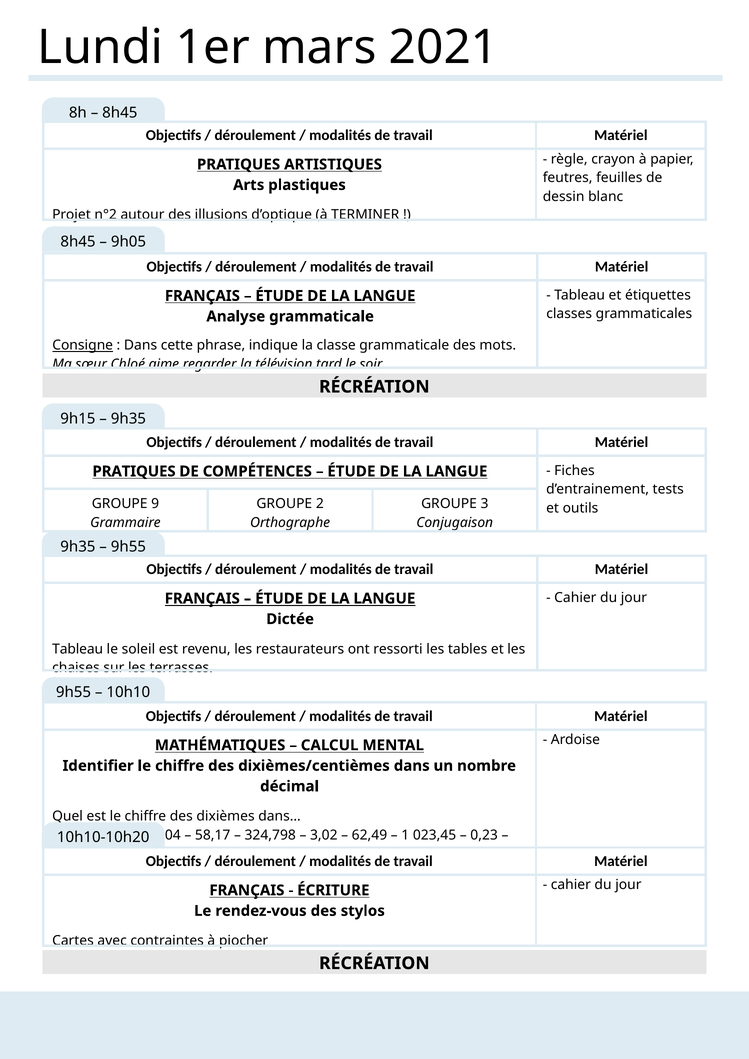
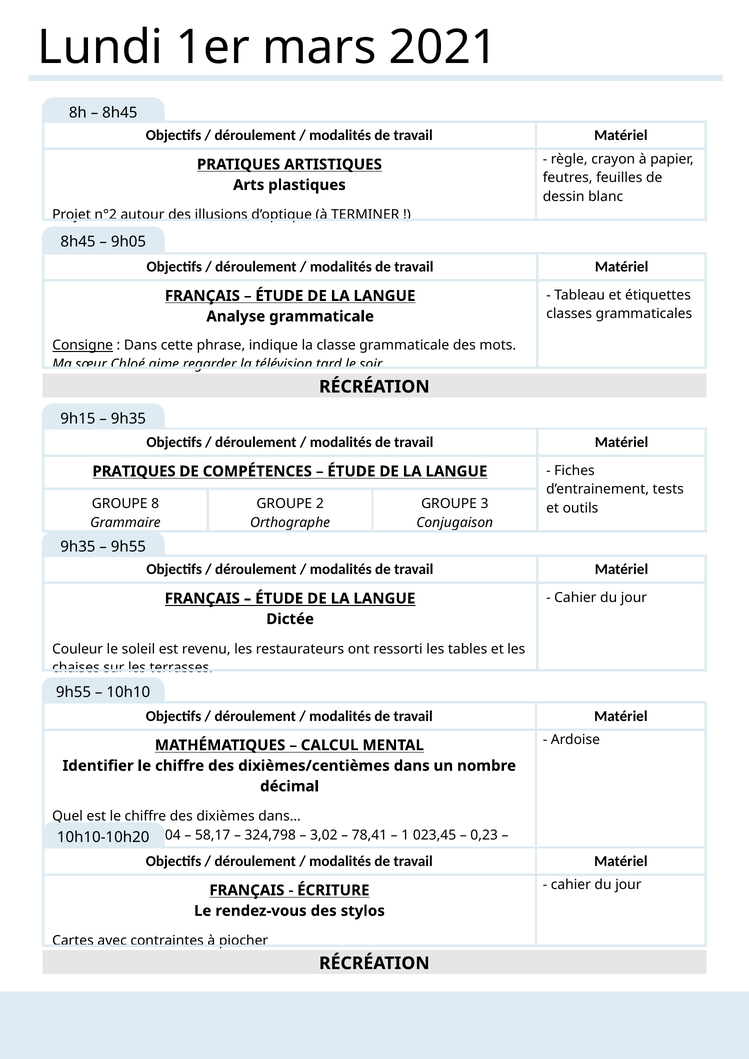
9: 9 -> 8
Tableau at (78, 649): Tableau -> Couleur
62,49: 62,49 -> 78,41
